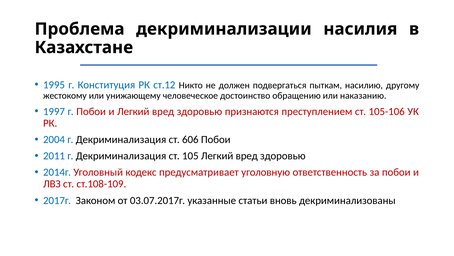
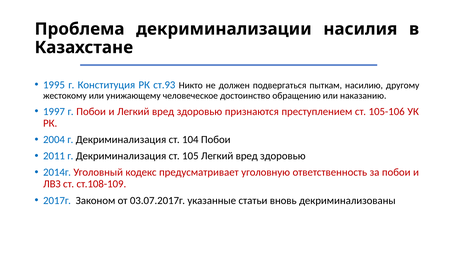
ст.12: ст.12 -> ст.93
606: 606 -> 104
